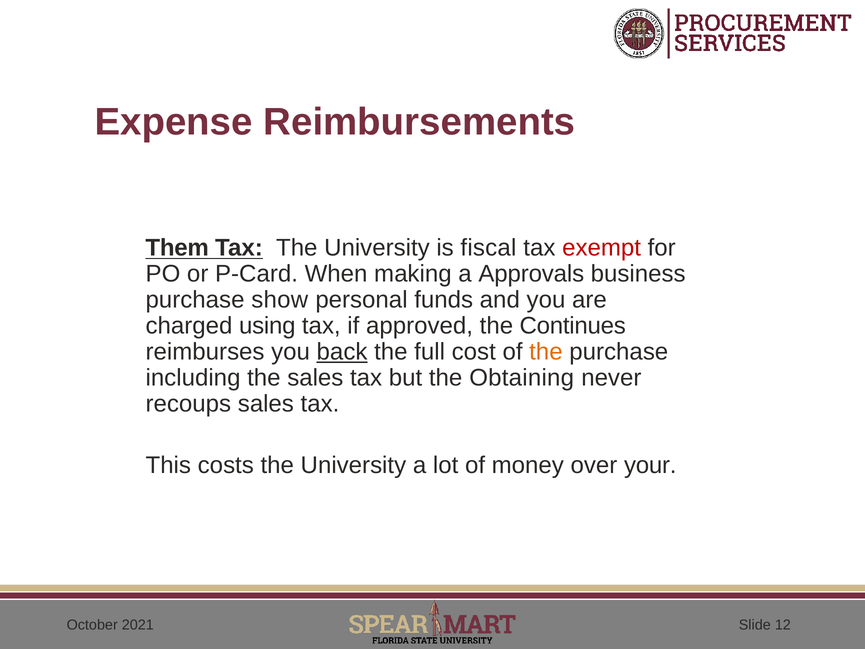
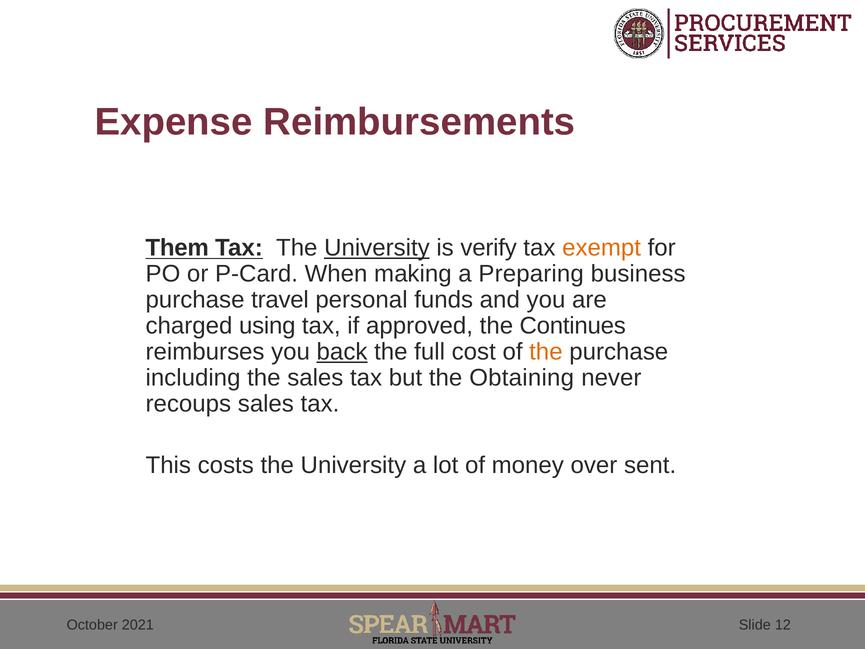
University at (377, 248) underline: none -> present
fiscal: fiscal -> verify
exempt colour: red -> orange
Approvals: Approvals -> Preparing
show: show -> travel
your: your -> sent
